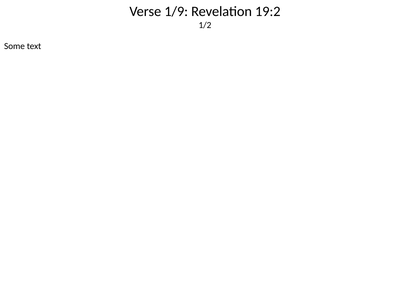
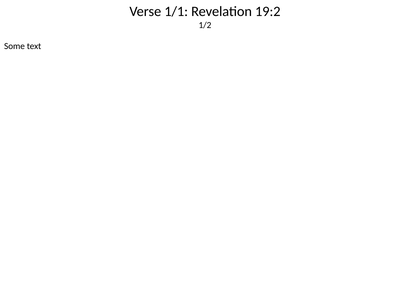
1/9: 1/9 -> 1/1
